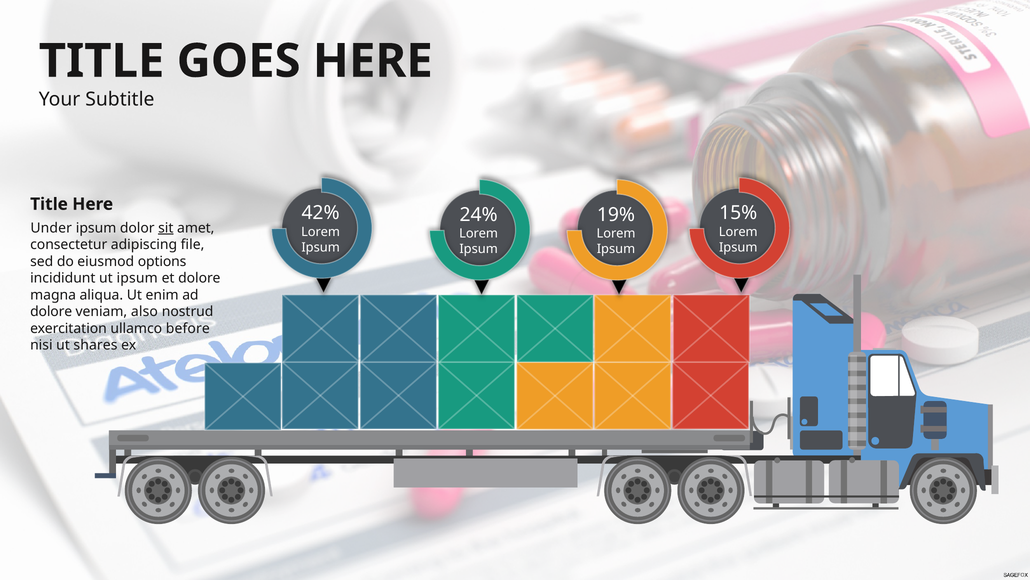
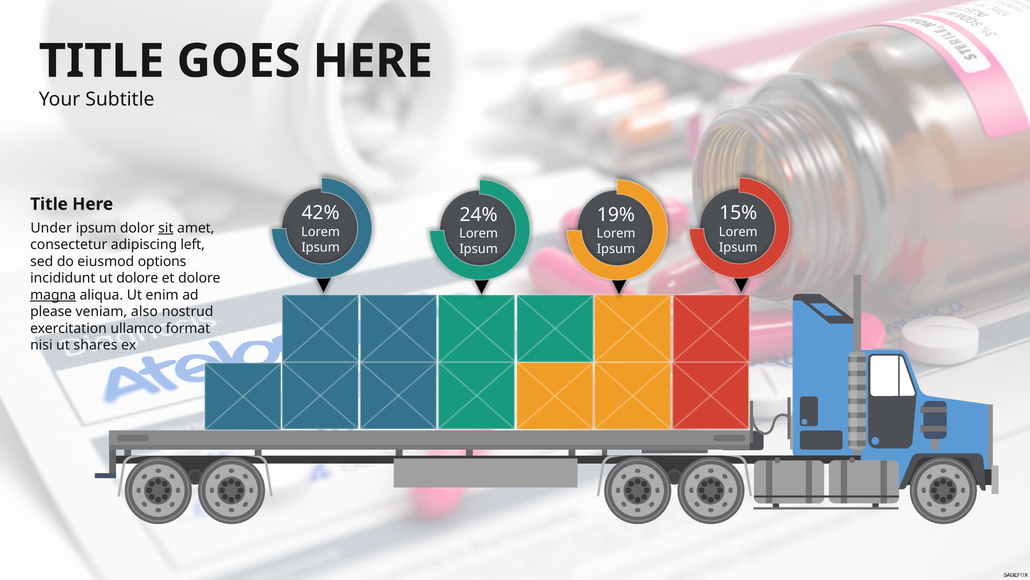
file: file -> left
ut ipsum: ipsum -> dolore
magna underline: none -> present
dolore at (51, 311): dolore -> please
before: before -> format
